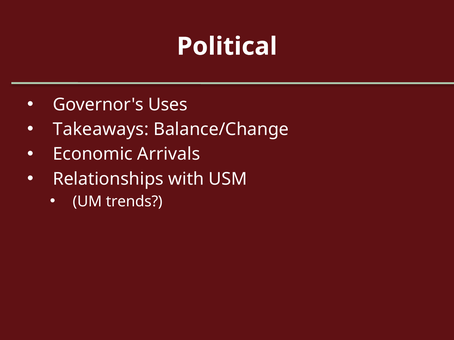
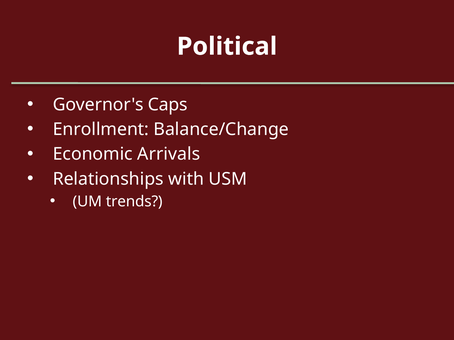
Uses: Uses -> Caps
Takeaways: Takeaways -> Enrollment
